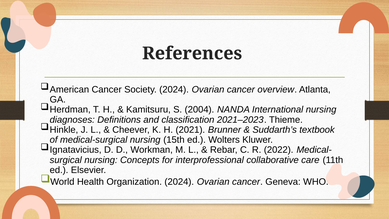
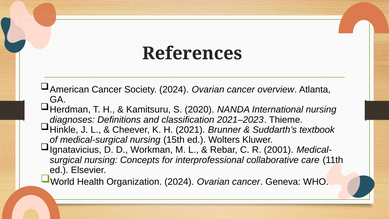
2004: 2004 -> 2020
2022: 2022 -> 2001
